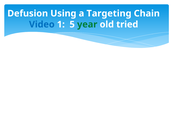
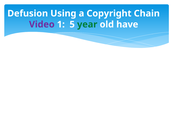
Targeting: Targeting -> Copyright
Video colour: blue -> purple
tried: tried -> have
